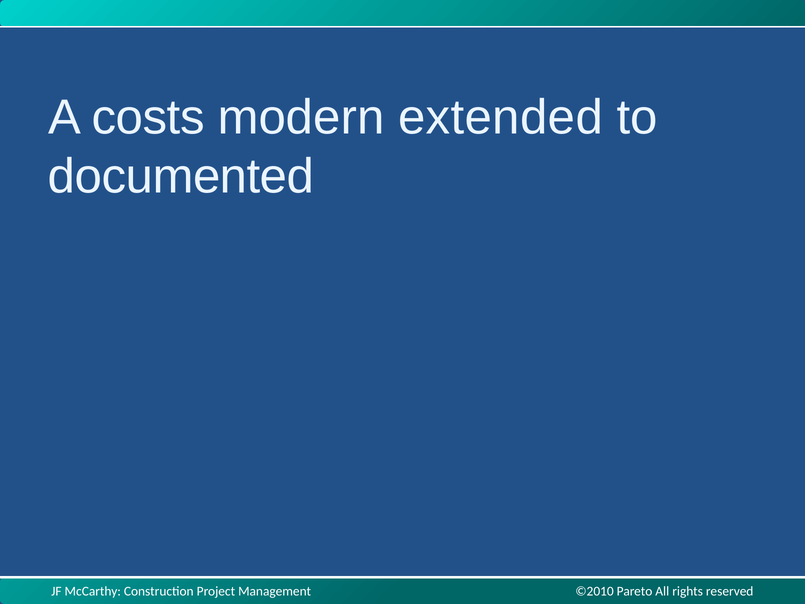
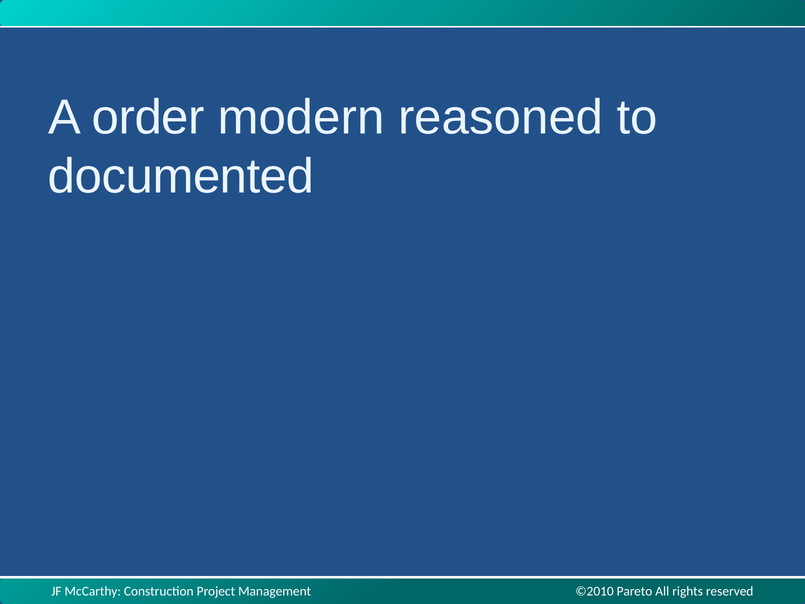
costs: costs -> order
extended: extended -> reasoned
